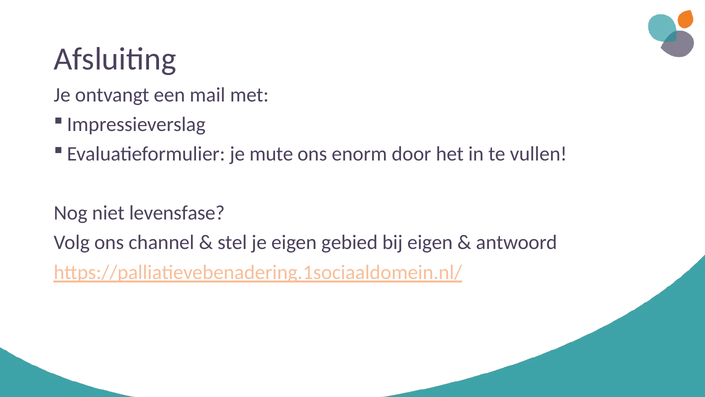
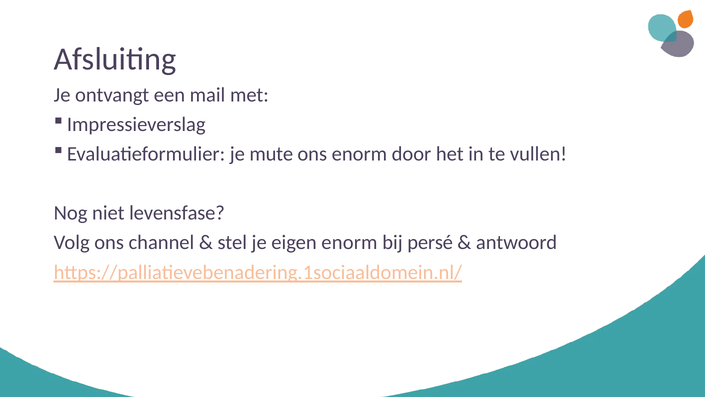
eigen gebied: gebied -> enorm
bij eigen: eigen -> persé
